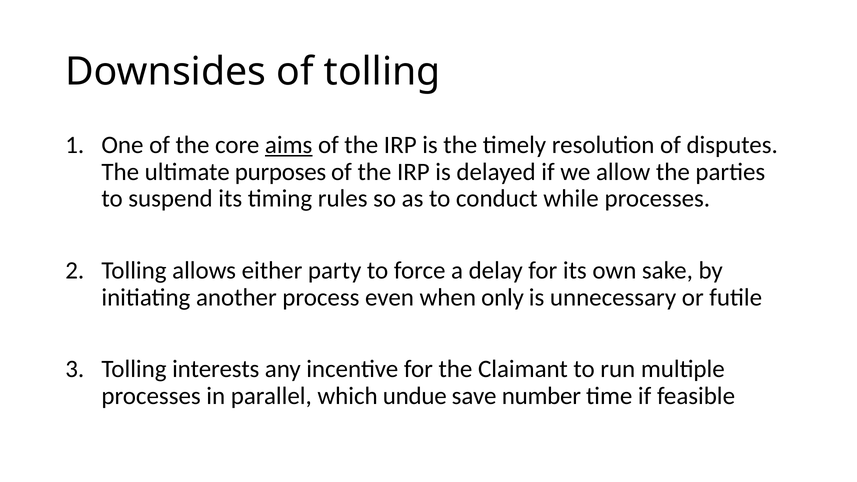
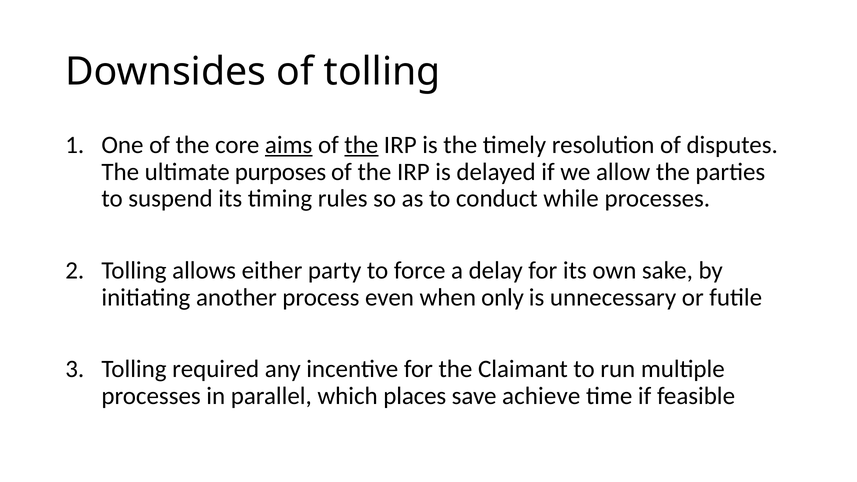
the at (361, 145) underline: none -> present
interests: interests -> required
undue: undue -> places
number: number -> achieve
